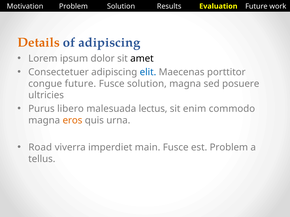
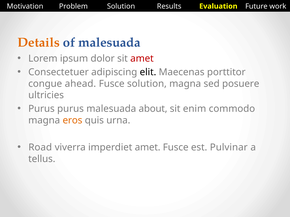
of adipiscing: adipiscing -> malesuada
amet at (142, 59) colour: black -> red
elit colour: blue -> black
congue future: future -> ahead
Purus libero: libero -> purus
lectus: lectus -> about
imperdiet main: main -> amet
est Problem: Problem -> Pulvinar
